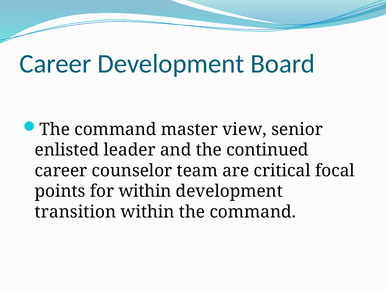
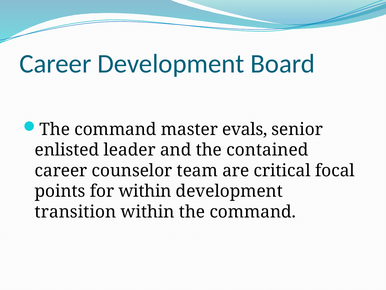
view: view -> evals
continued: continued -> contained
